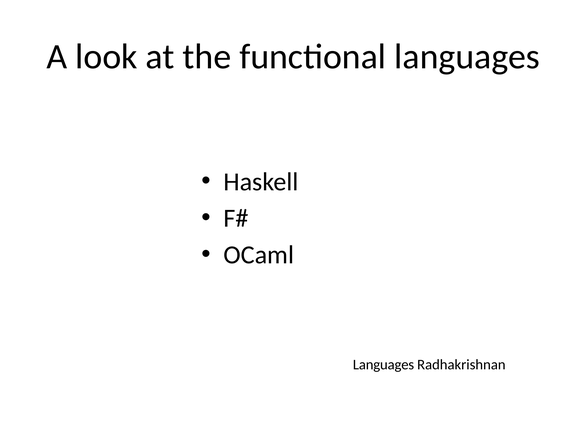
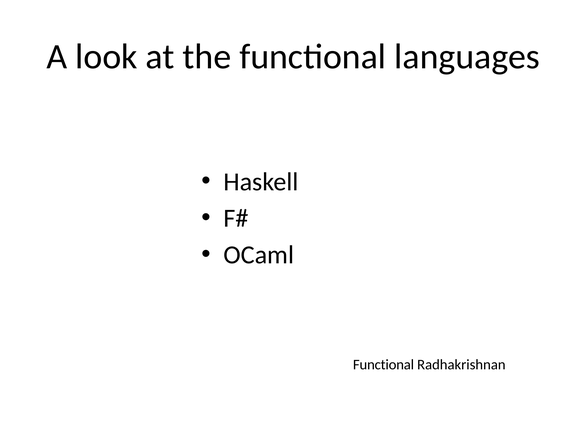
Languages at (384, 365): Languages -> Functional
